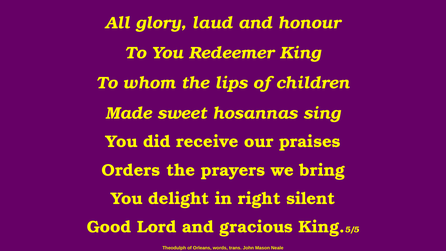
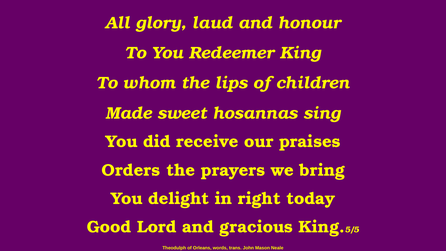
silent: silent -> today
